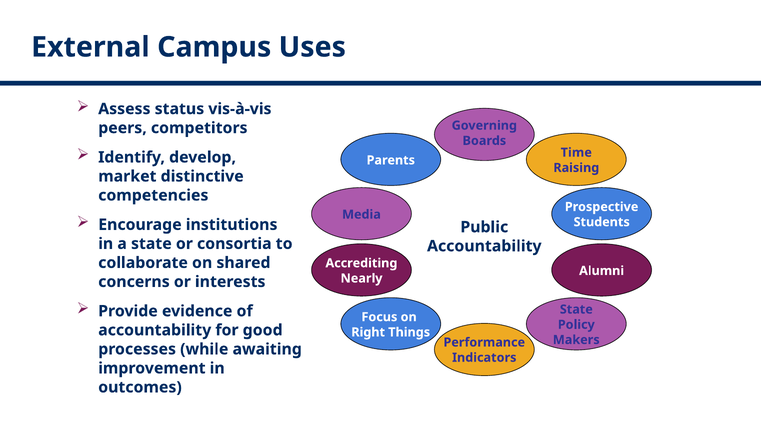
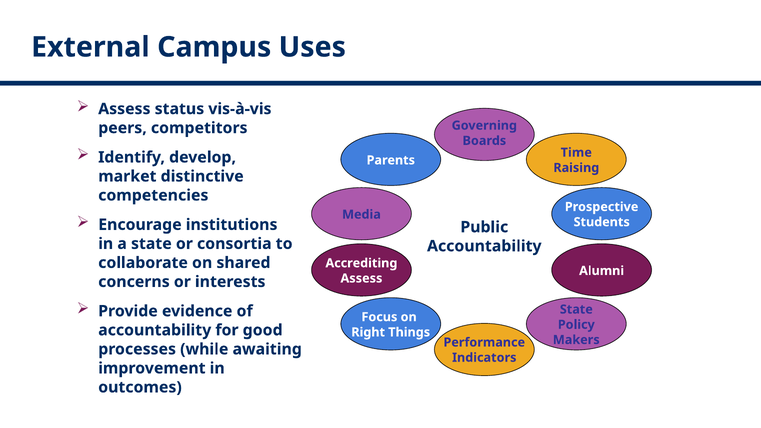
Nearly at (361, 278): Nearly -> Assess
